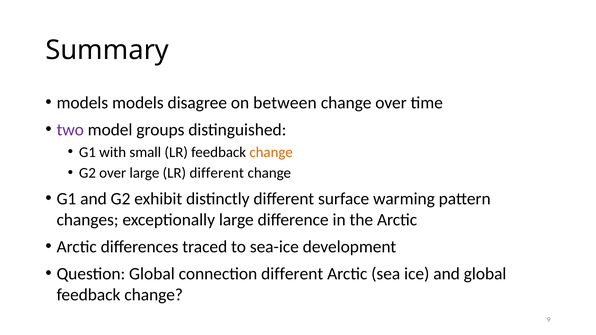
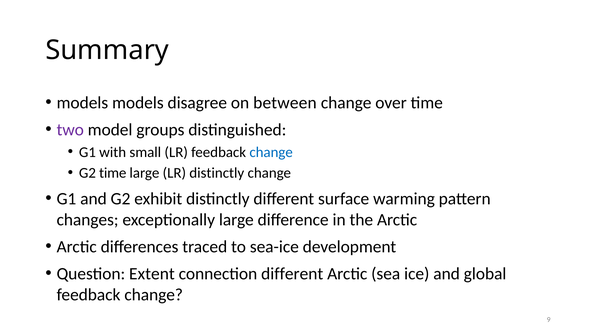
change at (271, 152) colour: orange -> blue
G2 over: over -> time
LR different: different -> distinctly
Question Global: Global -> Extent
